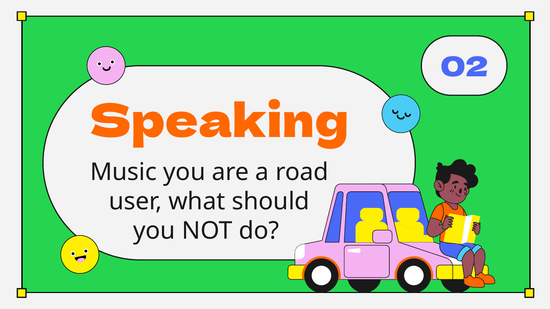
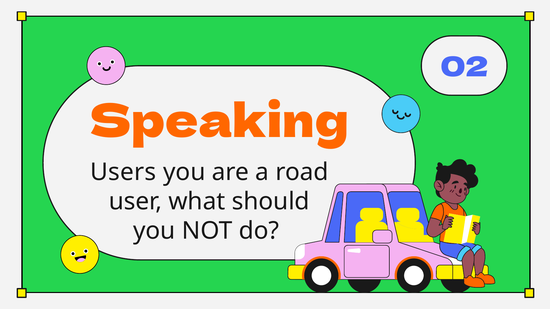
Music: Music -> Users
